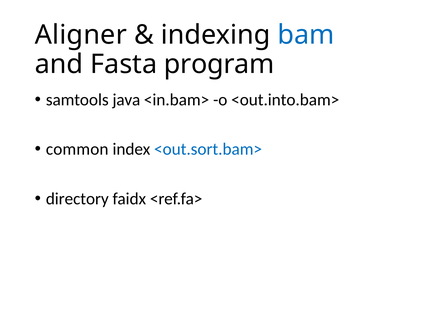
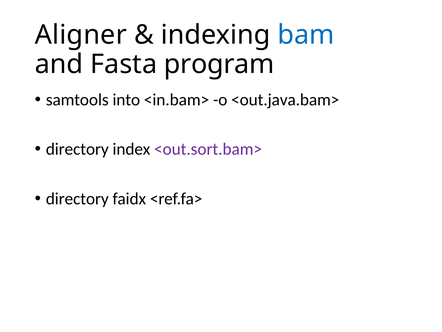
java: java -> into
<out.into.bam>: <out.into.bam> -> <out.java.bam>
common at (77, 149): common -> directory
<out.sort.bam> colour: blue -> purple
